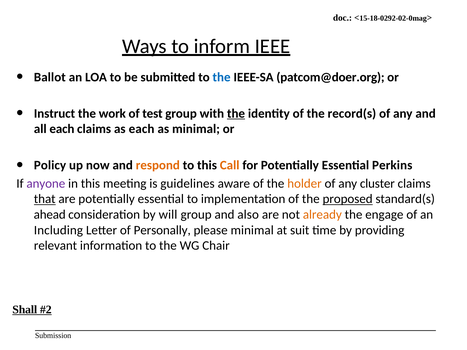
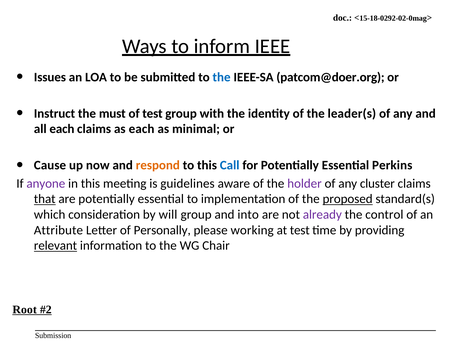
Ballot: Ballot -> Issues
work: work -> must
the at (236, 114) underline: present -> none
record(s: record(s -> leader(s
Policy: Policy -> Cause
Call colour: orange -> blue
holder colour: orange -> purple
ahead: ahead -> which
also: also -> into
already colour: orange -> purple
engage: engage -> control
Including: Including -> Attribute
please minimal: minimal -> working
at suit: suit -> test
relevant underline: none -> present
Shall: Shall -> Root
